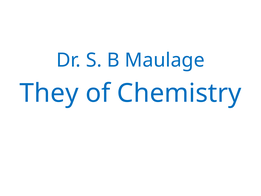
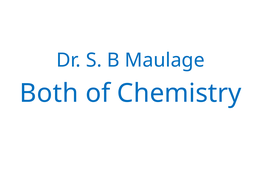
They: They -> Both
